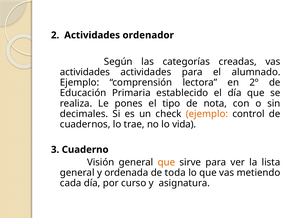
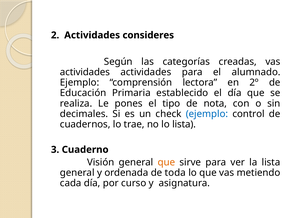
ordenador: ordenador -> consideres
ejemplo at (207, 114) colour: orange -> blue
lo vida: vida -> lista
